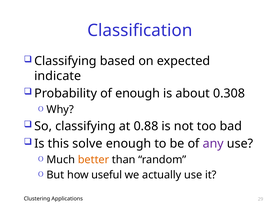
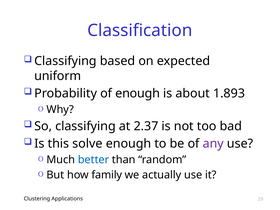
indicate: indicate -> uniform
0.308: 0.308 -> 1.893
0.88: 0.88 -> 2.37
better colour: orange -> blue
useful: useful -> family
